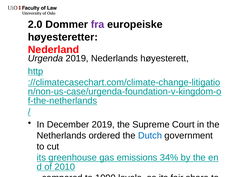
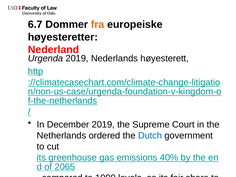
2.0: 2.0 -> 6.7
fra colour: purple -> orange
34%: 34% -> 40%
2010: 2010 -> 2065
